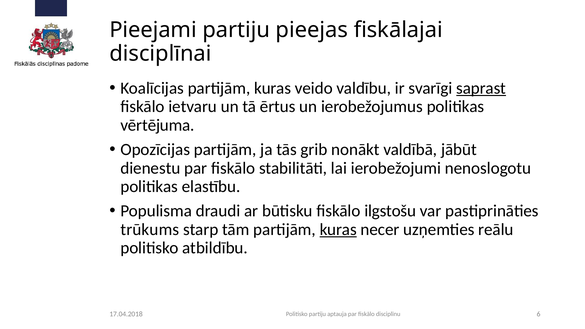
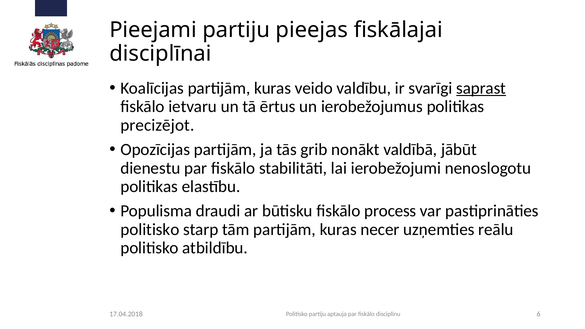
vērtējuma: vērtējuma -> precizējot
ilgstošu: ilgstošu -> process
trūkums at (150, 229): trūkums -> politisko
kuras at (338, 229) underline: present -> none
